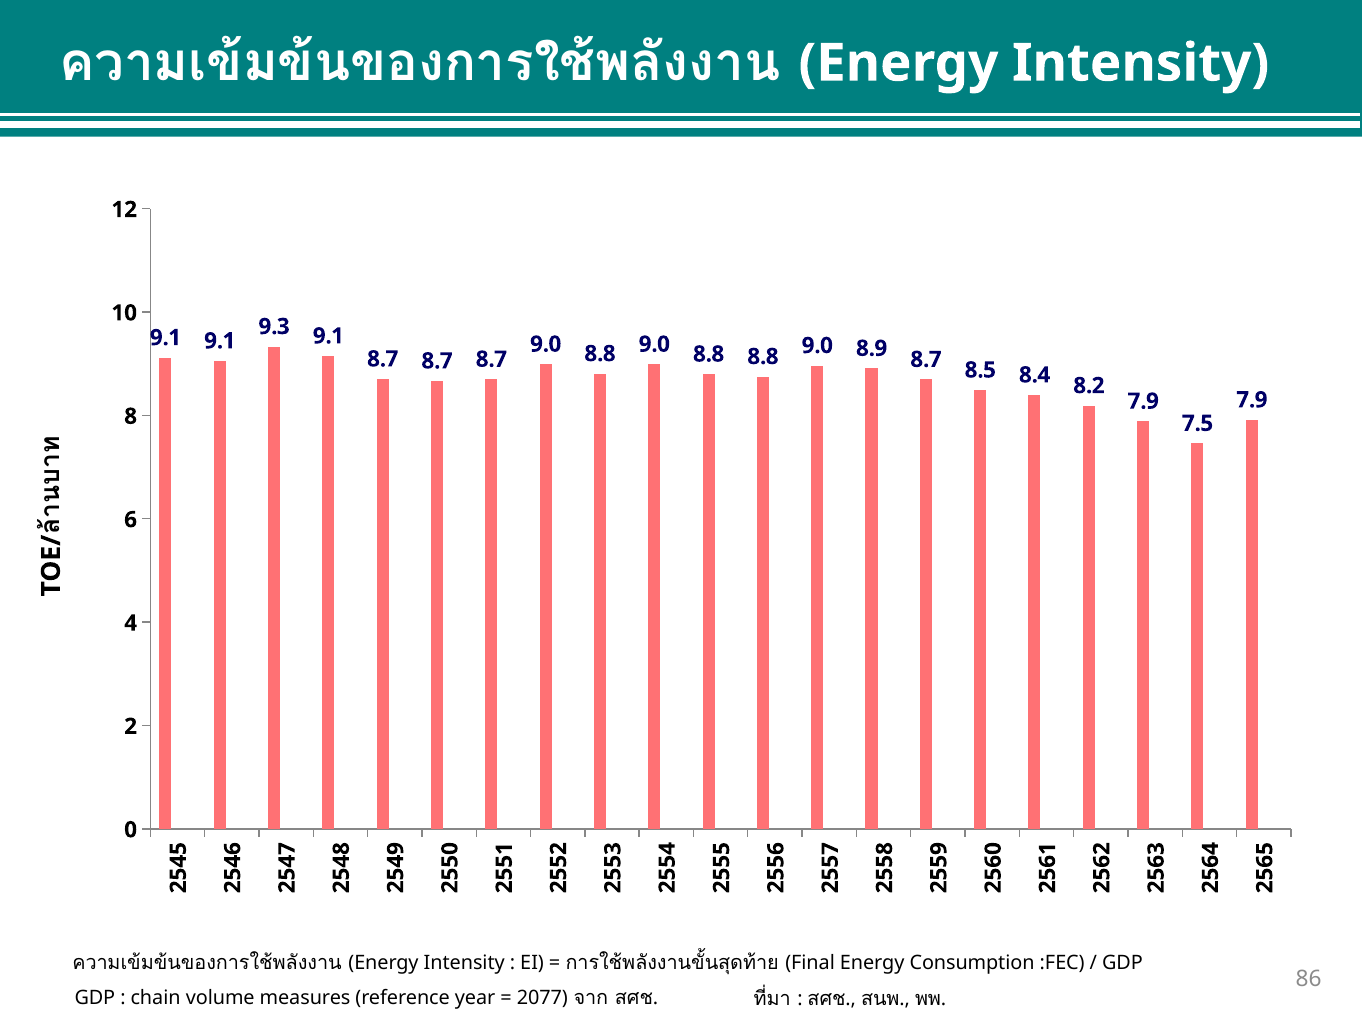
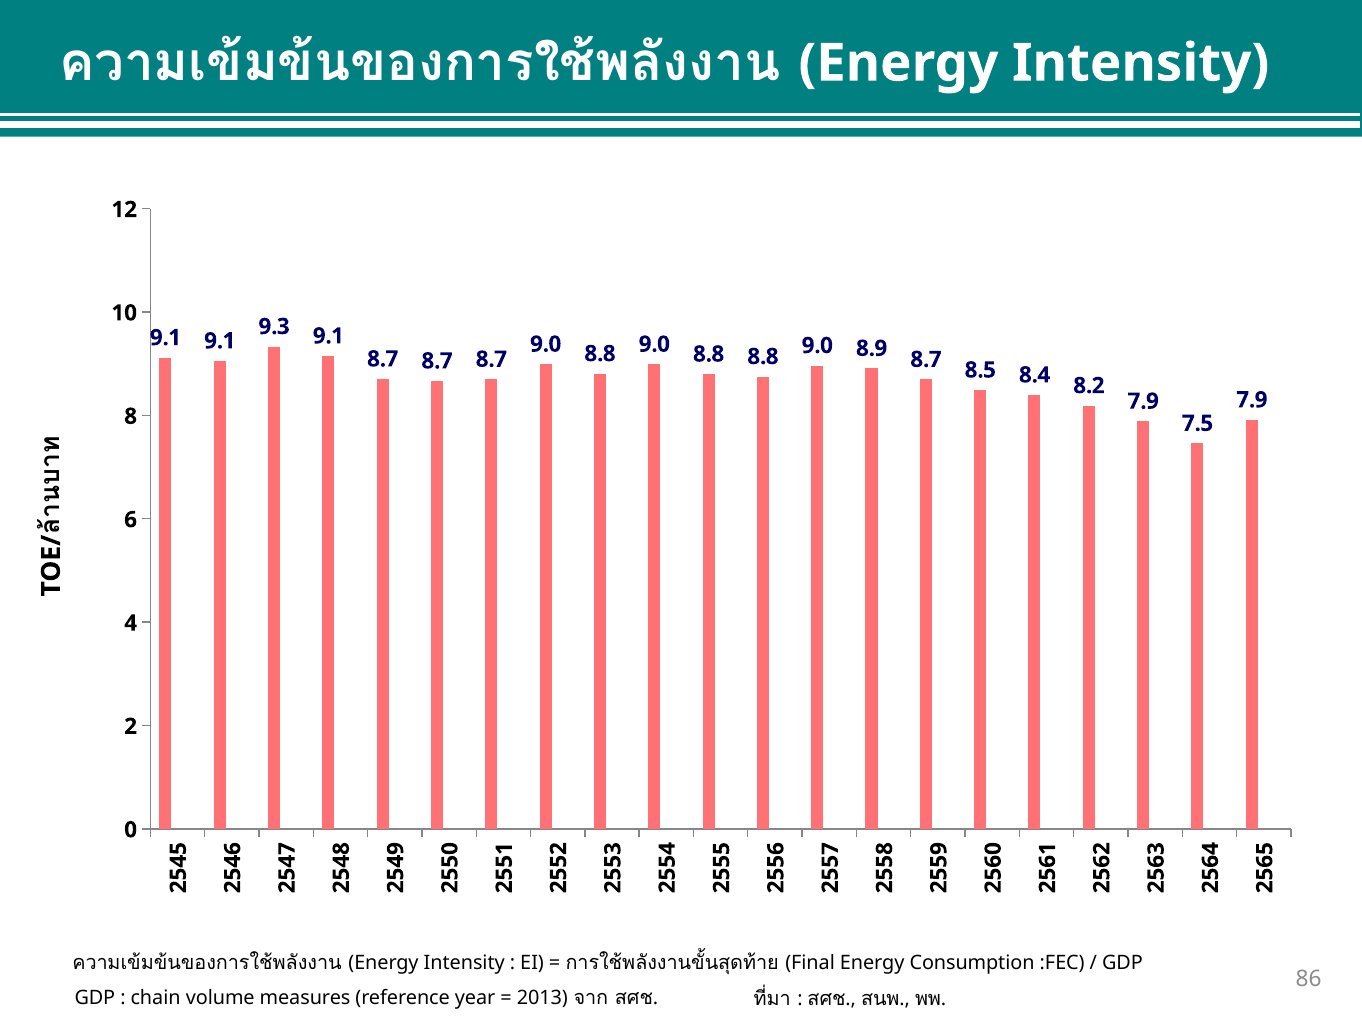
2077: 2077 -> 2013
